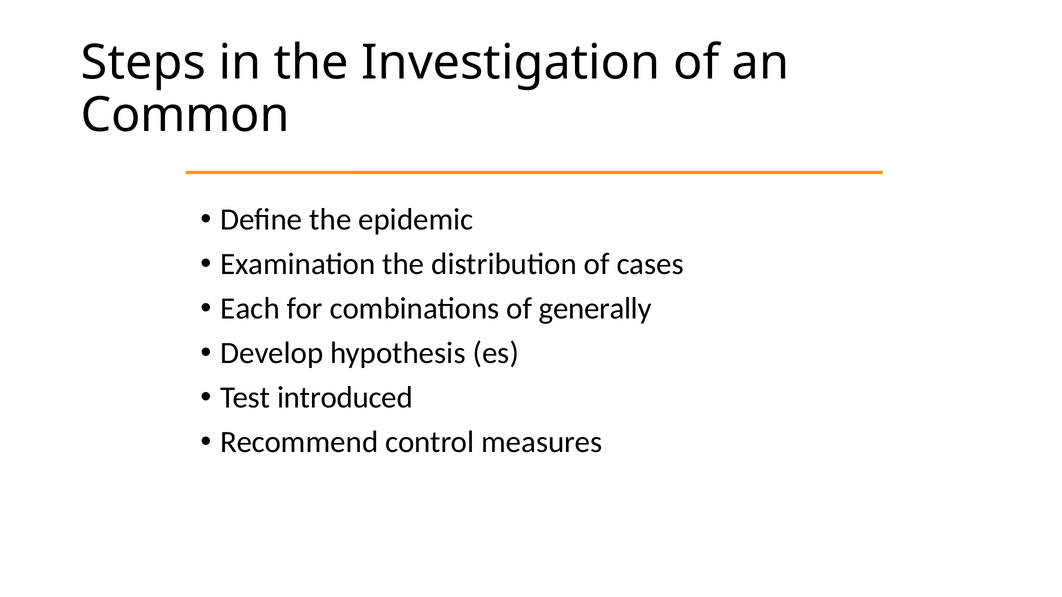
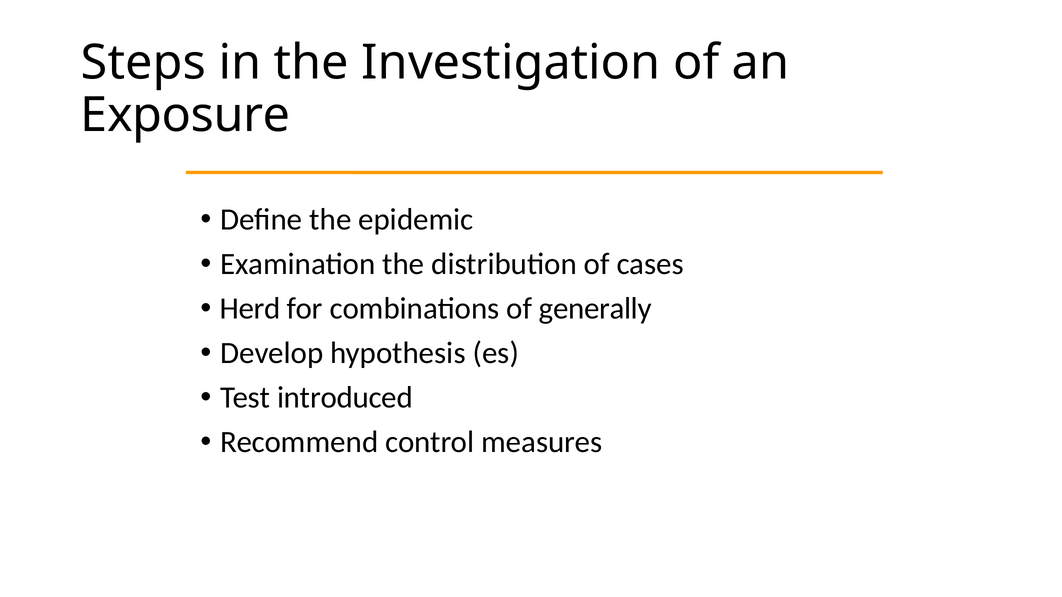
Common: Common -> Exposure
Each: Each -> Herd
